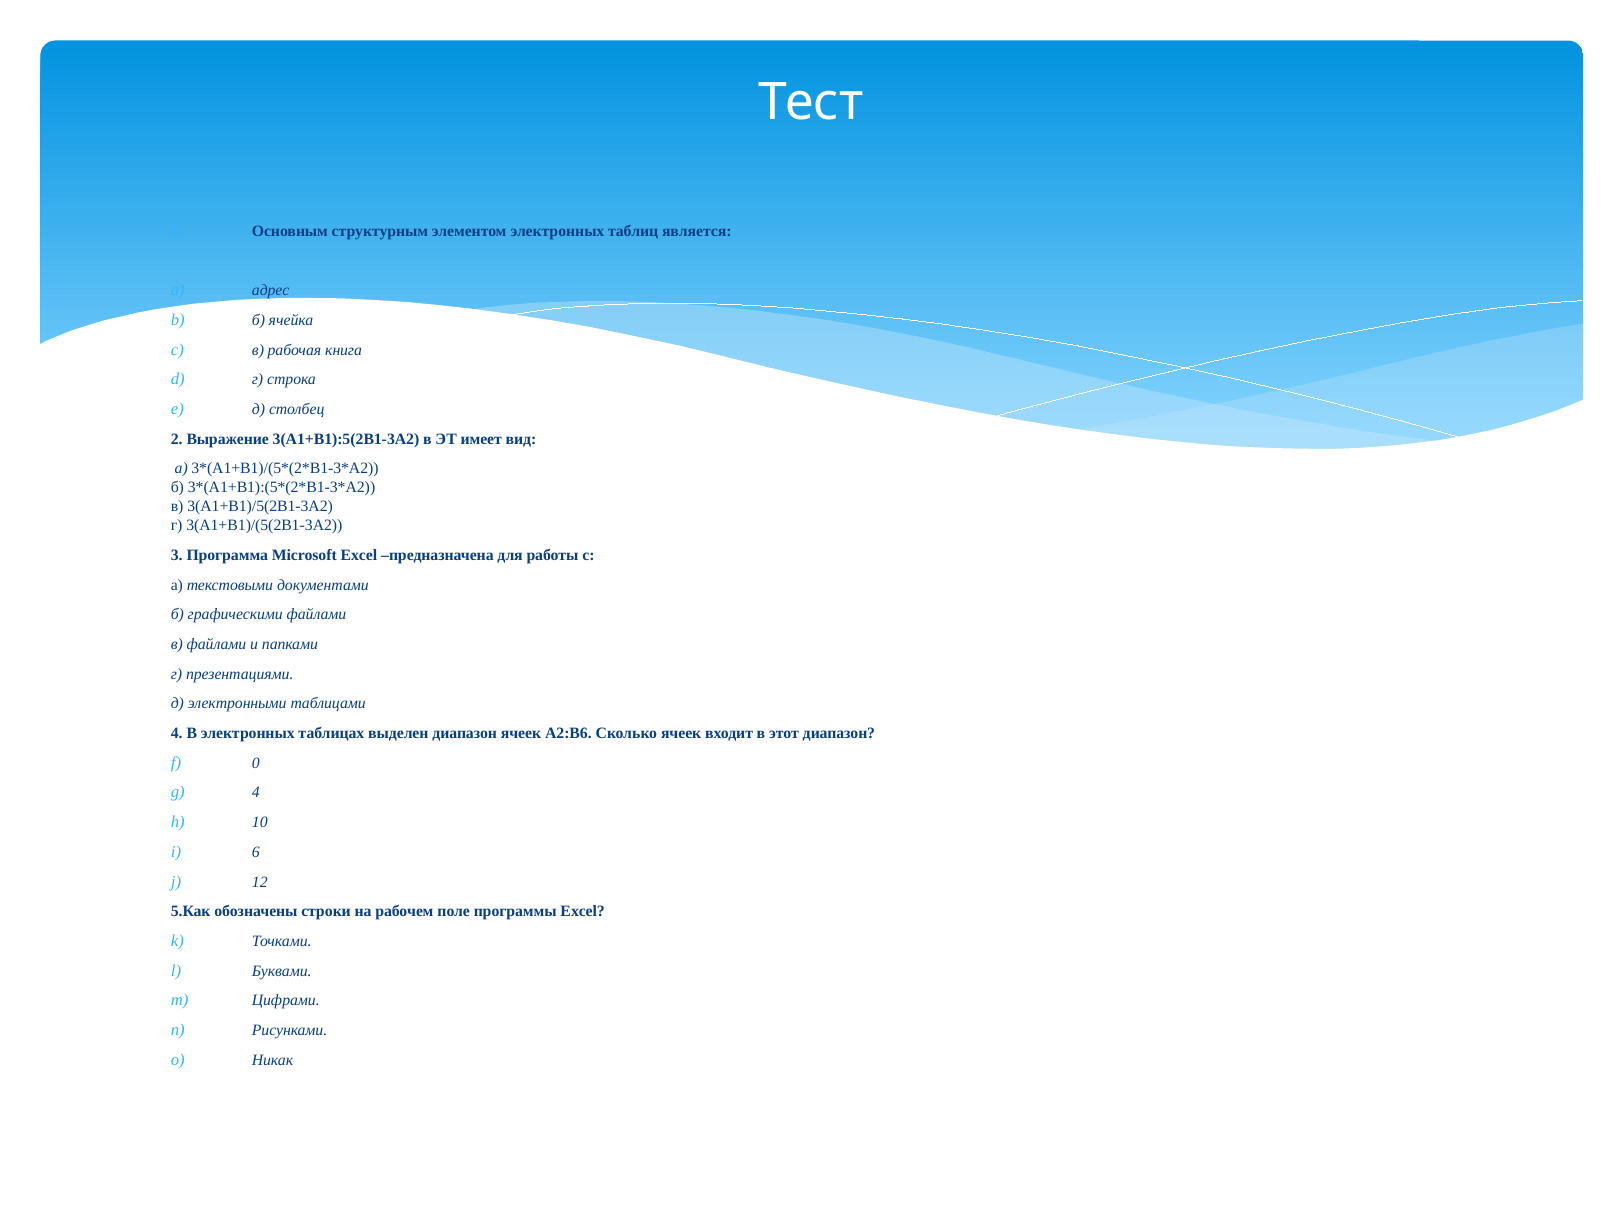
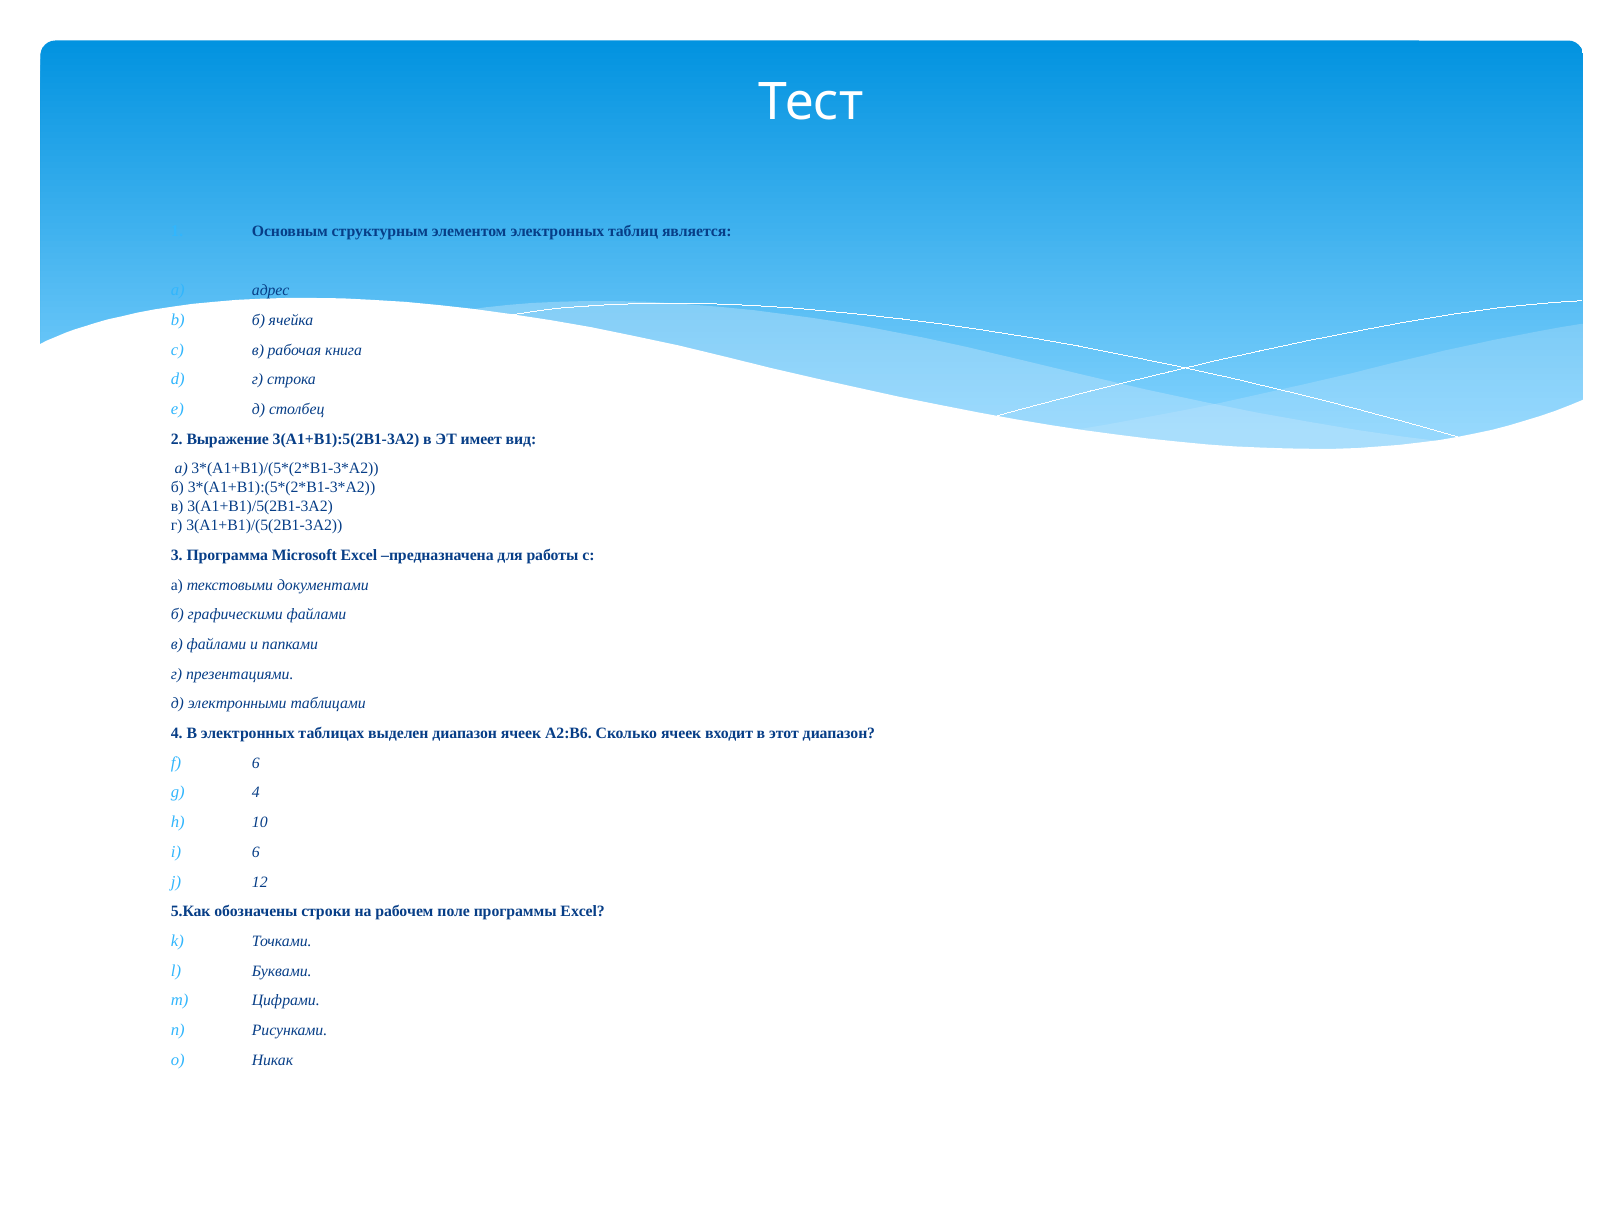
0 at (256, 763): 0 -> 6
